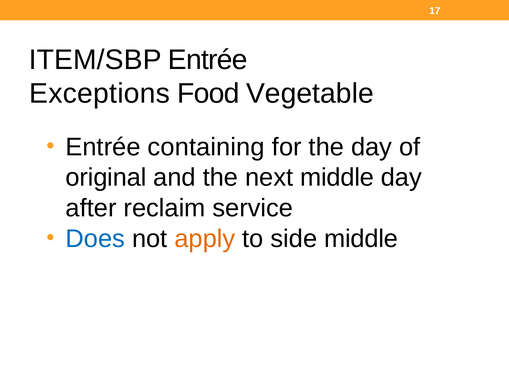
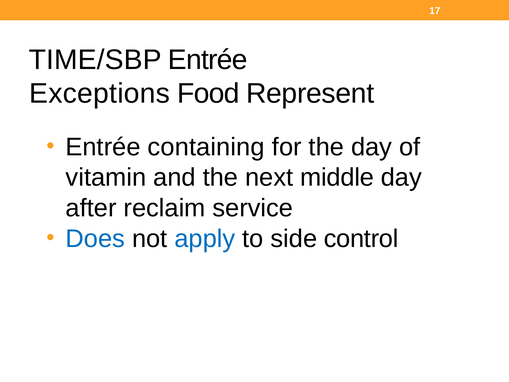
ITEM/SBP: ITEM/SBP -> TIME/SBP
Vegetable: Vegetable -> Represent
original: original -> vitamin
apply colour: orange -> blue
side middle: middle -> control
